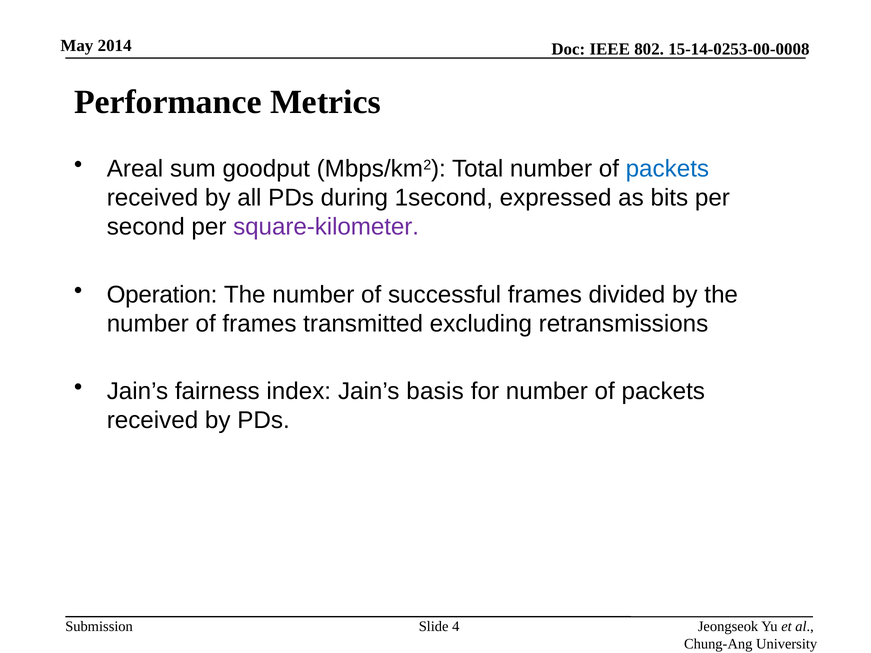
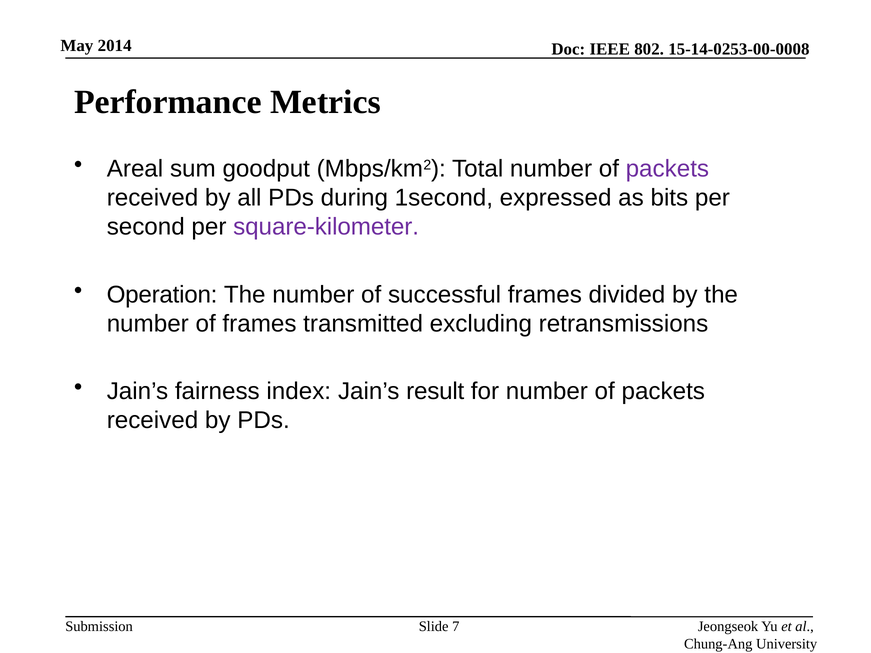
packets at (667, 169) colour: blue -> purple
basis: basis -> result
4: 4 -> 7
